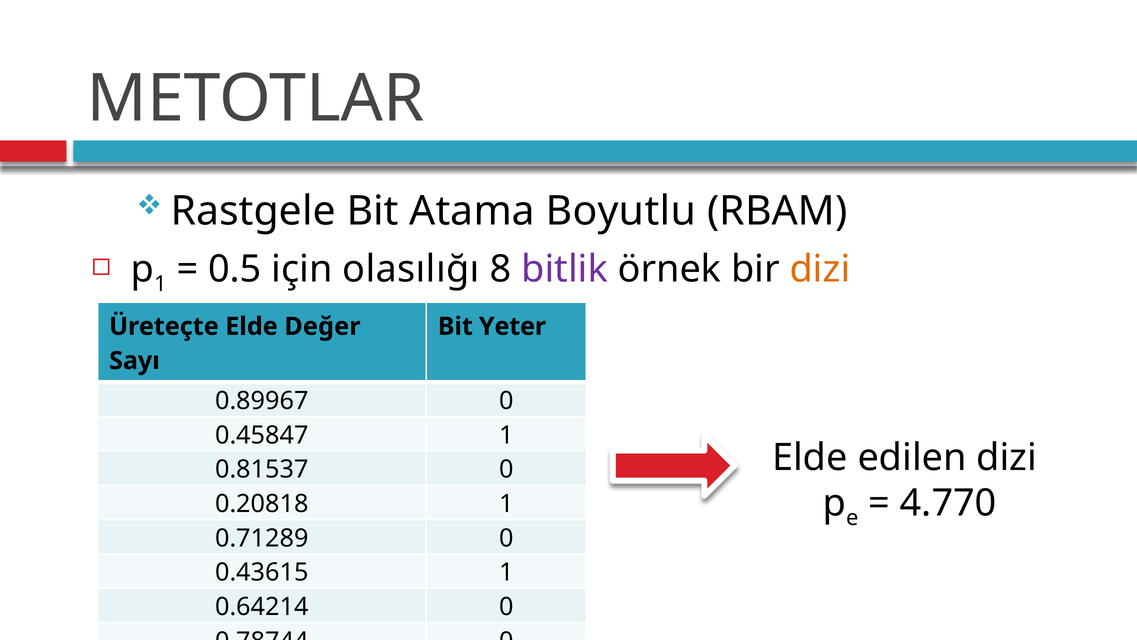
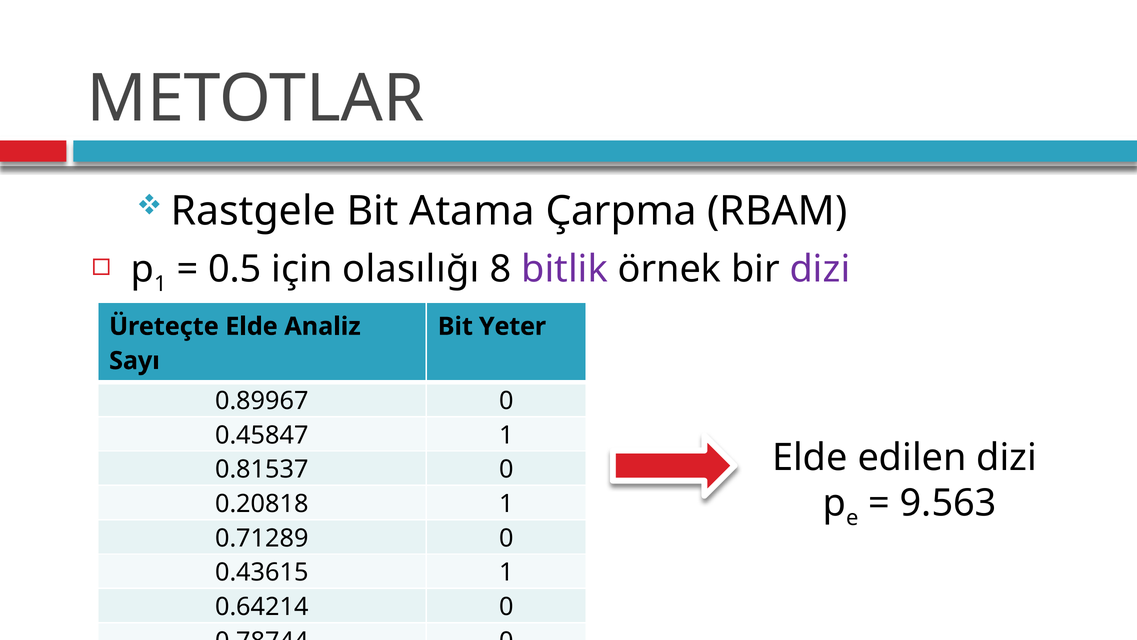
Boyutlu: Boyutlu -> Çarpma
dizi at (820, 269) colour: orange -> purple
Değer: Değer -> Analiz
4.770: 4.770 -> 9.563
